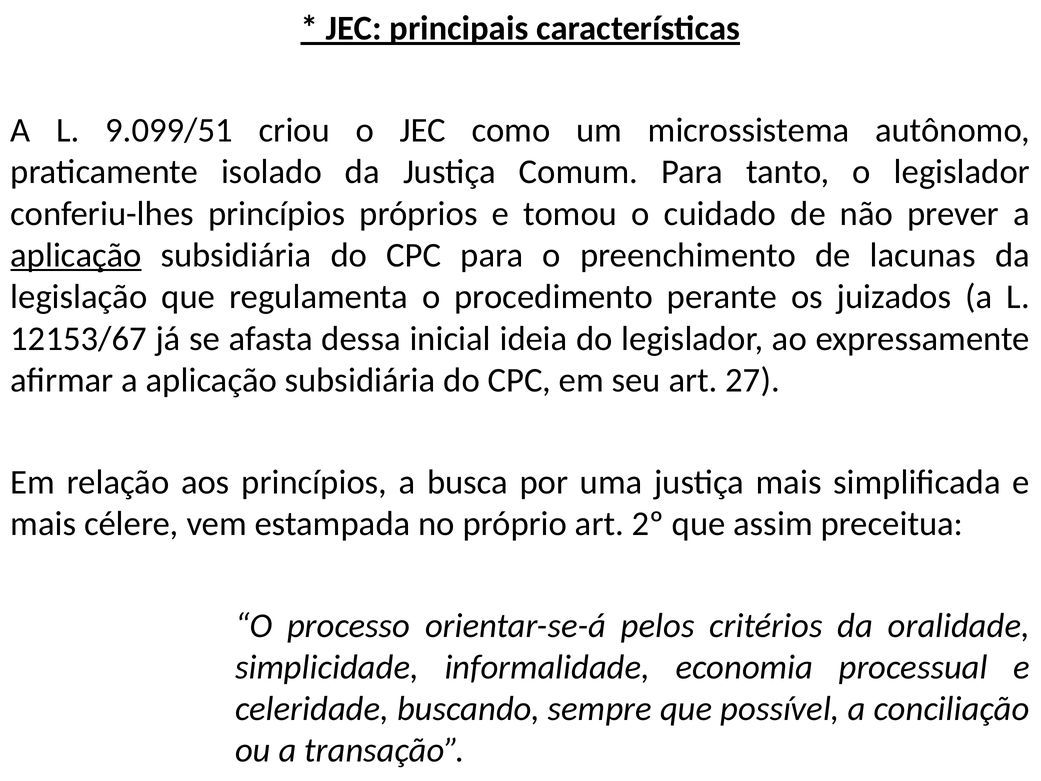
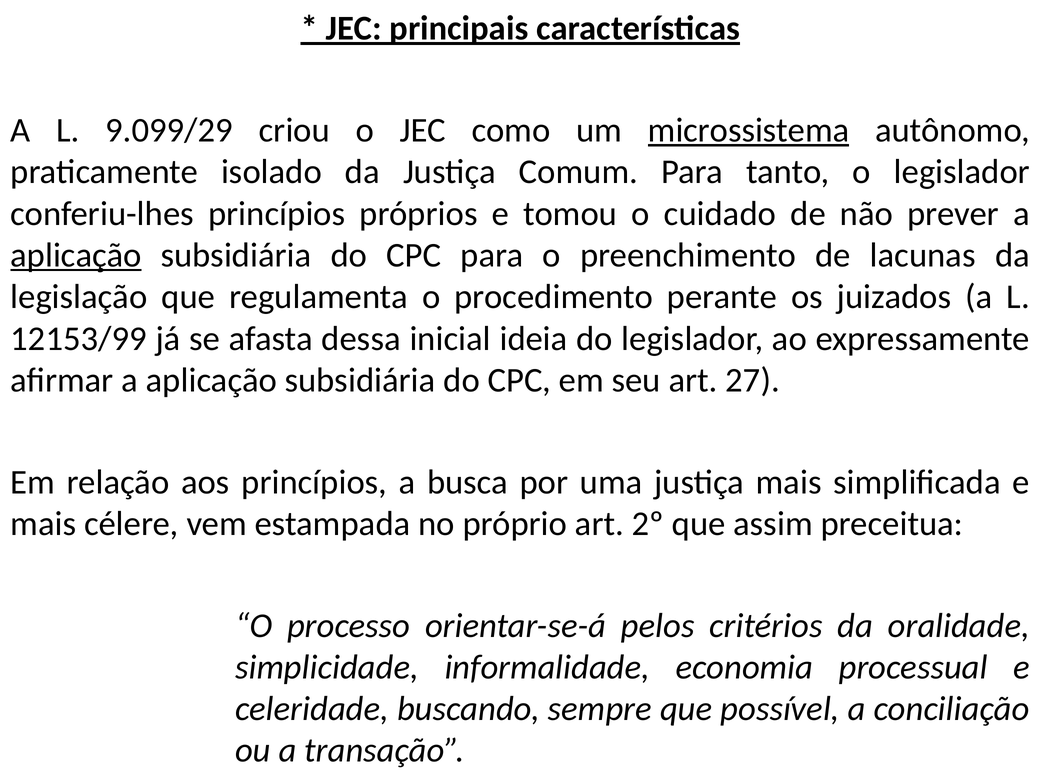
9.099/51: 9.099/51 -> 9.099/29
microssistema underline: none -> present
12153/67: 12153/67 -> 12153/99
